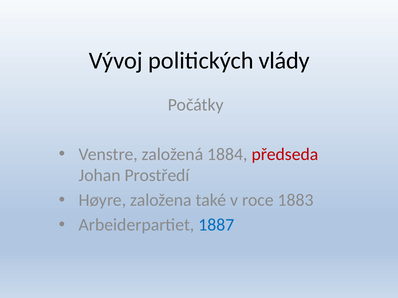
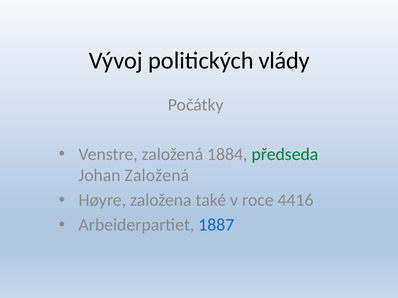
předseda colour: red -> green
Johan Prostředí: Prostředí -> Založená
1883: 1883 -> 4416
